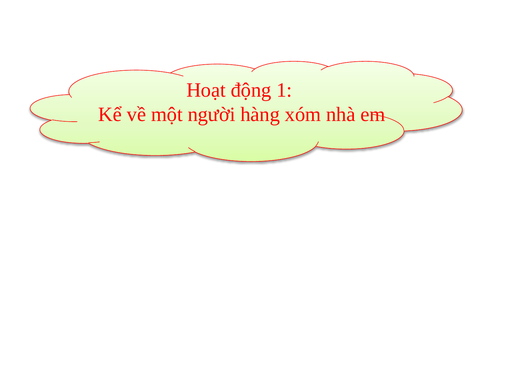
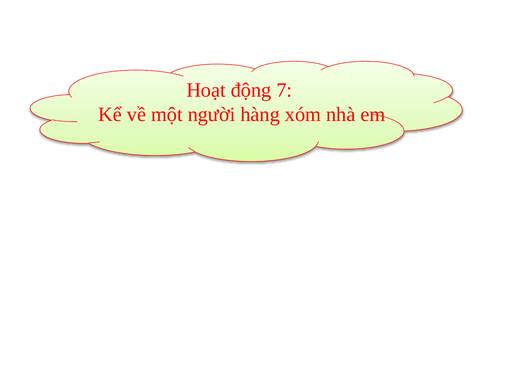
1: 1 -> 7
